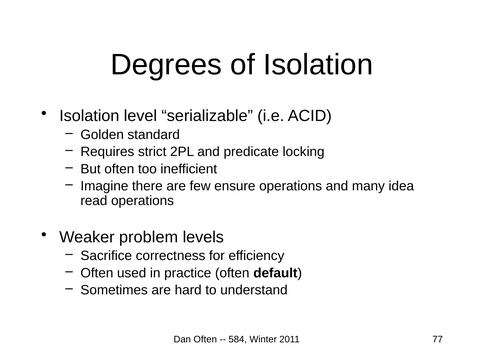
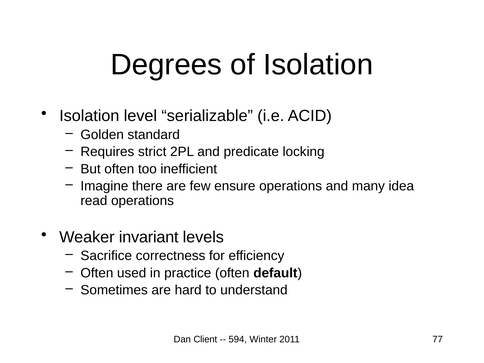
problem: problem -> invariant
Dan Often: Often -> Client
584: 584 -> 594
